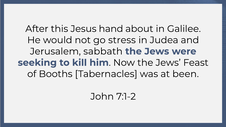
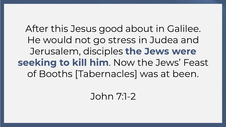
hand: hand -> good
sabbath: sabbath -> disciples
